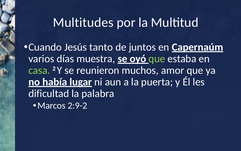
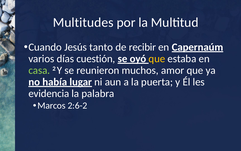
juntos: juntos -> recibir
muestra: muestra -> cuestión
que at (157, 59) colour: light green -> yellow
dificultad: dificultad -> evidencia
2:9-2: 2:9-2 -> 2:6-2
